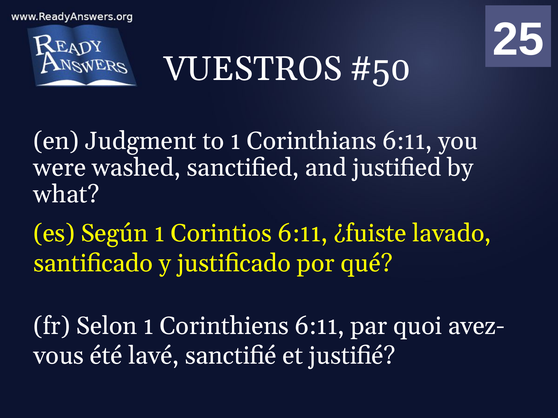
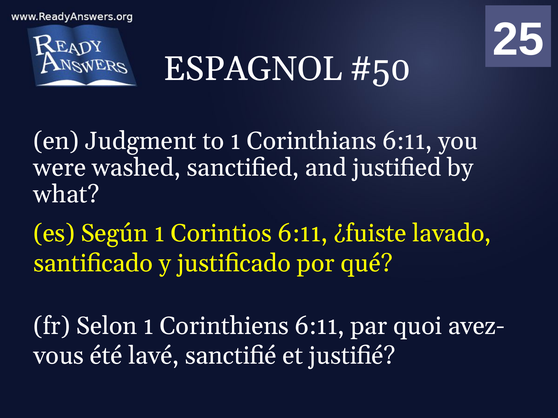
VUESTROS: VUESTROS -> ESPAGNOL
